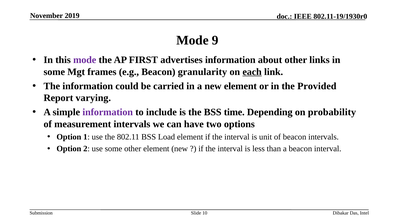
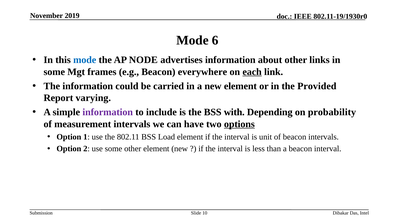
9: 9 -> 6
mode at (85, 60) colour: purple -> blue
FIRST: FIRST -> NODE
granularity: granularity -> everywhere
time: time -> with
options underline: none -> present
